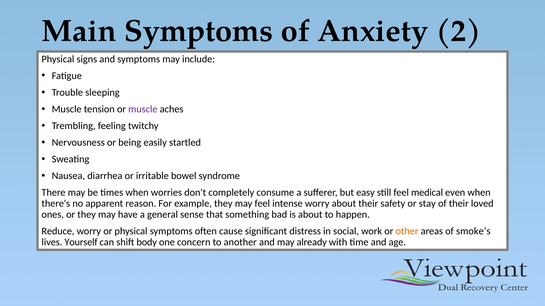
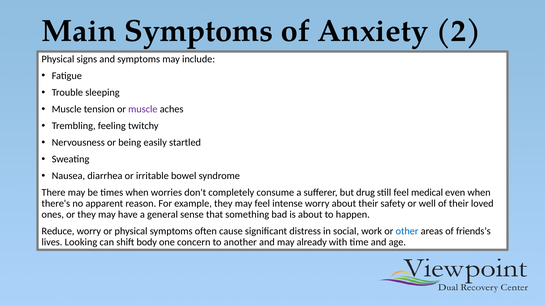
easy: easy -> drug
stay: stay -> well
other colour: orange -> blue
smoke’s: smoke’s -> friends’s
Yourself: Yourself -> Looking
